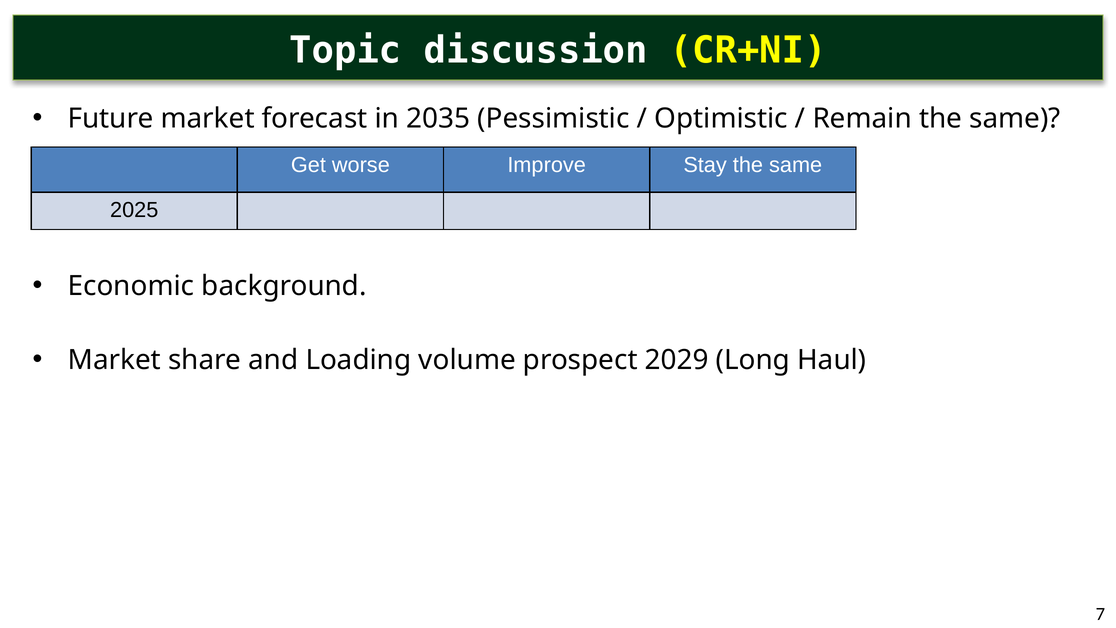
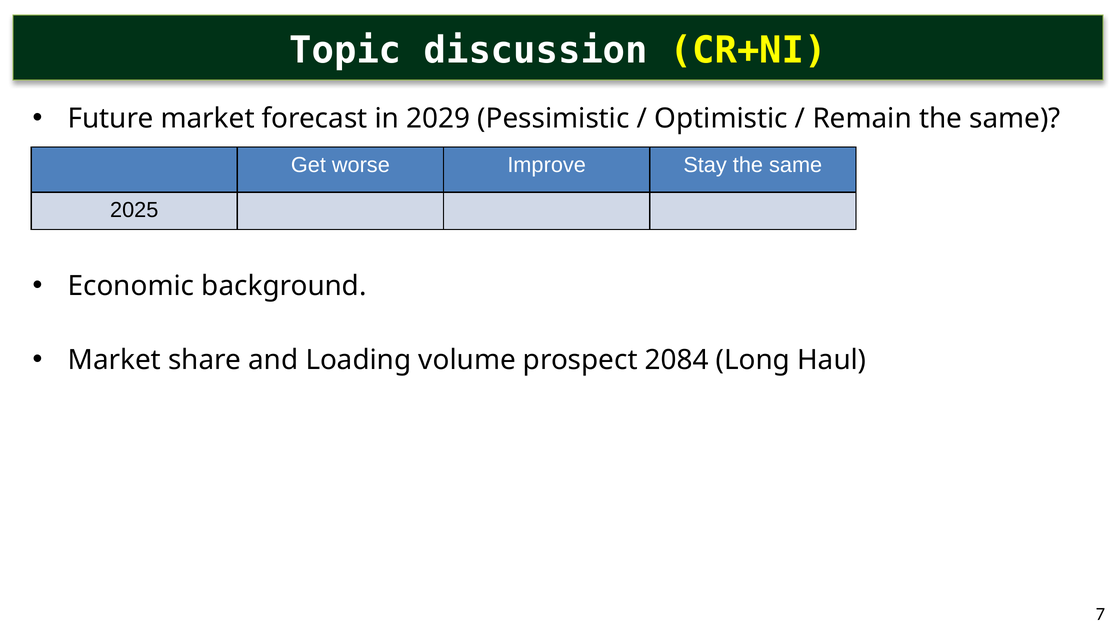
2035: 2035 -> 2029
2029: 2029 -> 2084
